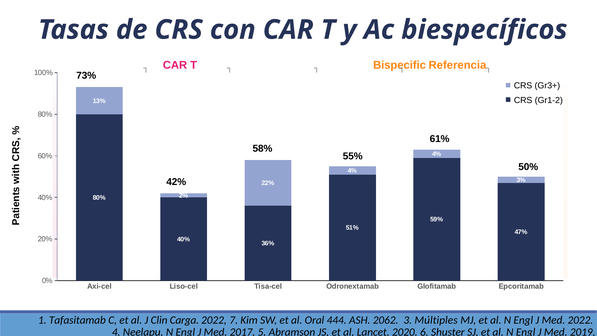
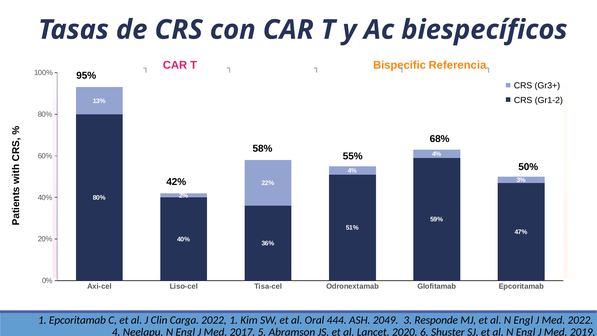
73%: 73% -> 95%
61%: 61% -> 68%
1 Tafasitamab: Tafasitamab -> Epcoritamab
2022 7: 7 -> 1
2062: 2062 -> 2049
Múltiples: Múltiples -> Responde
